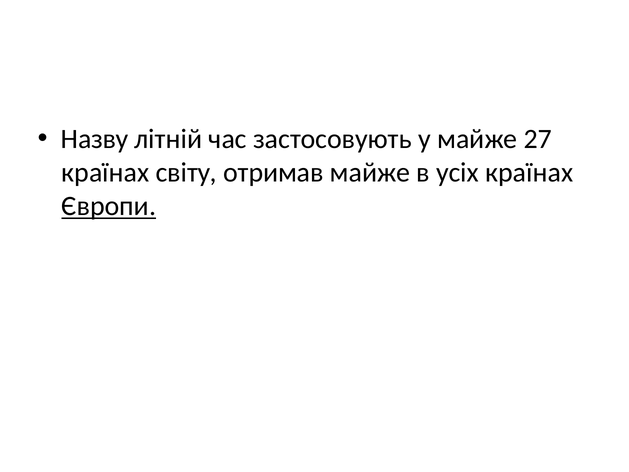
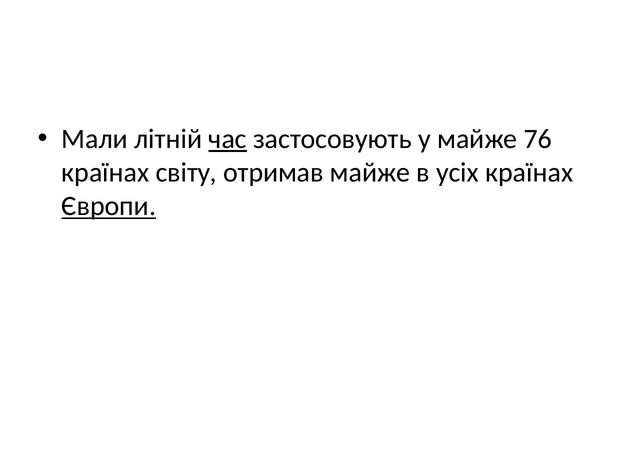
Назву: Назву -> Мали
час underline: none -> present
27: 27 -> 76
